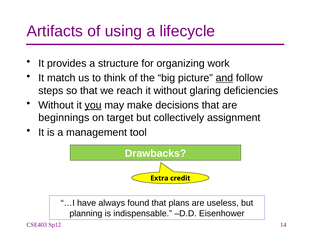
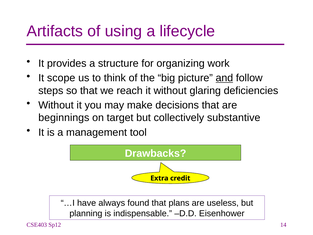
match: match -> scope
you underline: present -> none
assignment: assignment -> substantive
